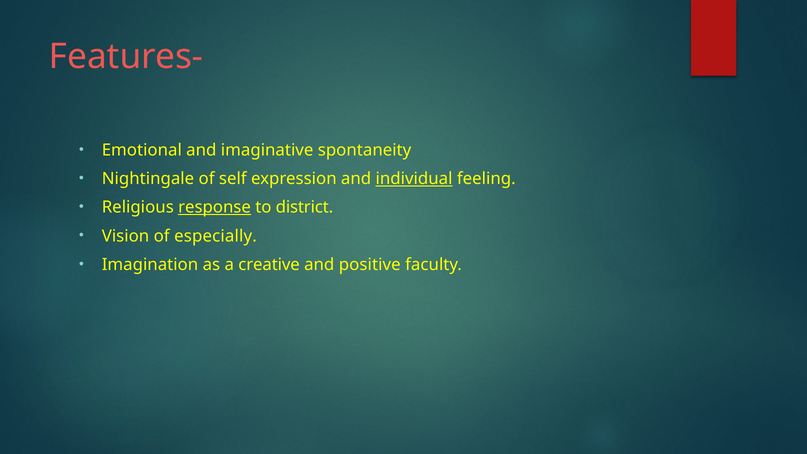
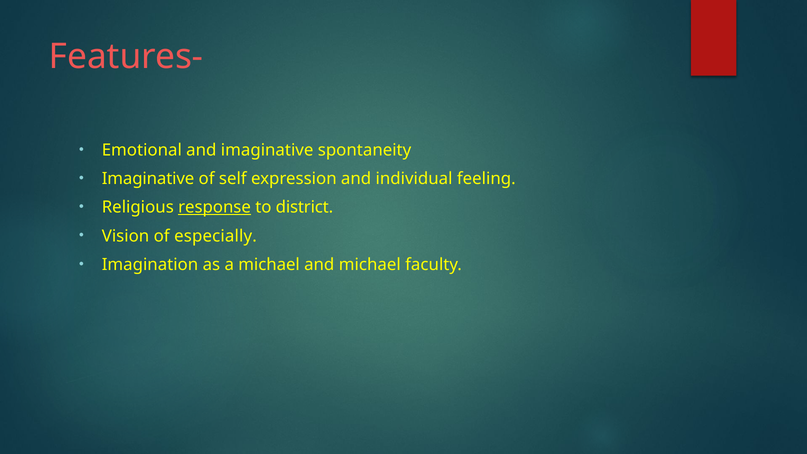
Nightingale at (148, 179): Nightingale -> Imaginative
individual underline: present -> none
a creative: creative -> michael
and positive: positive -> michael
